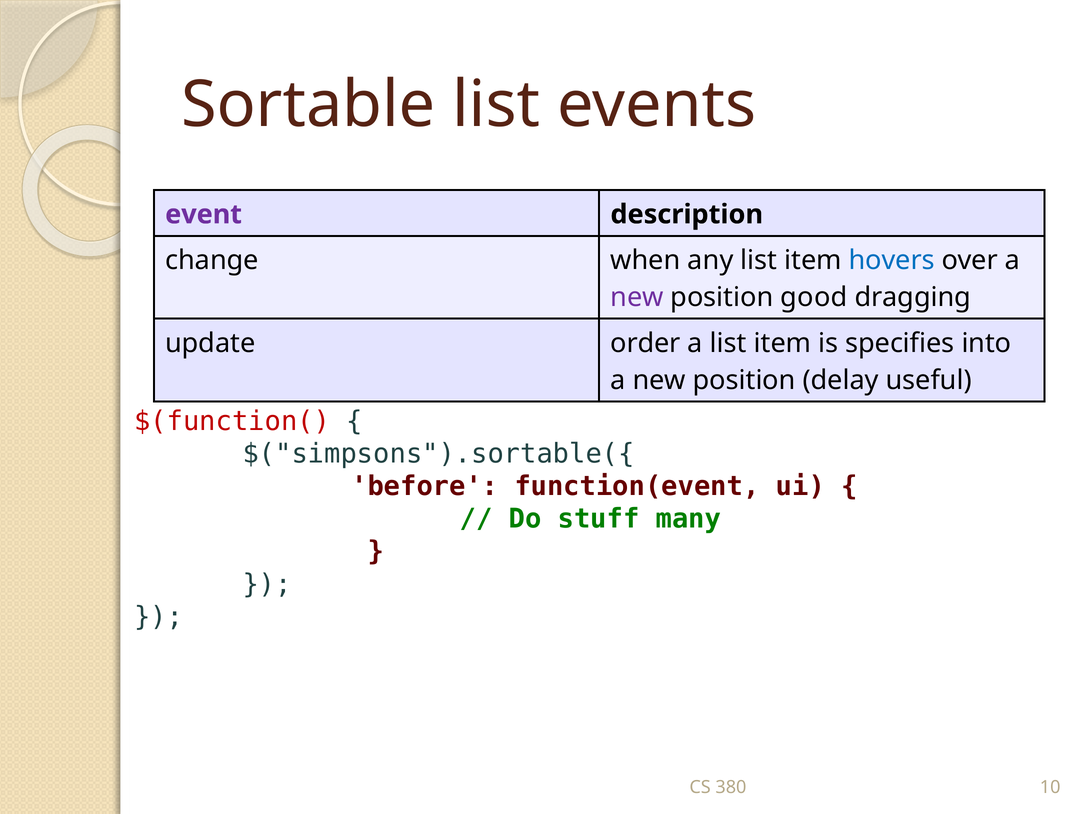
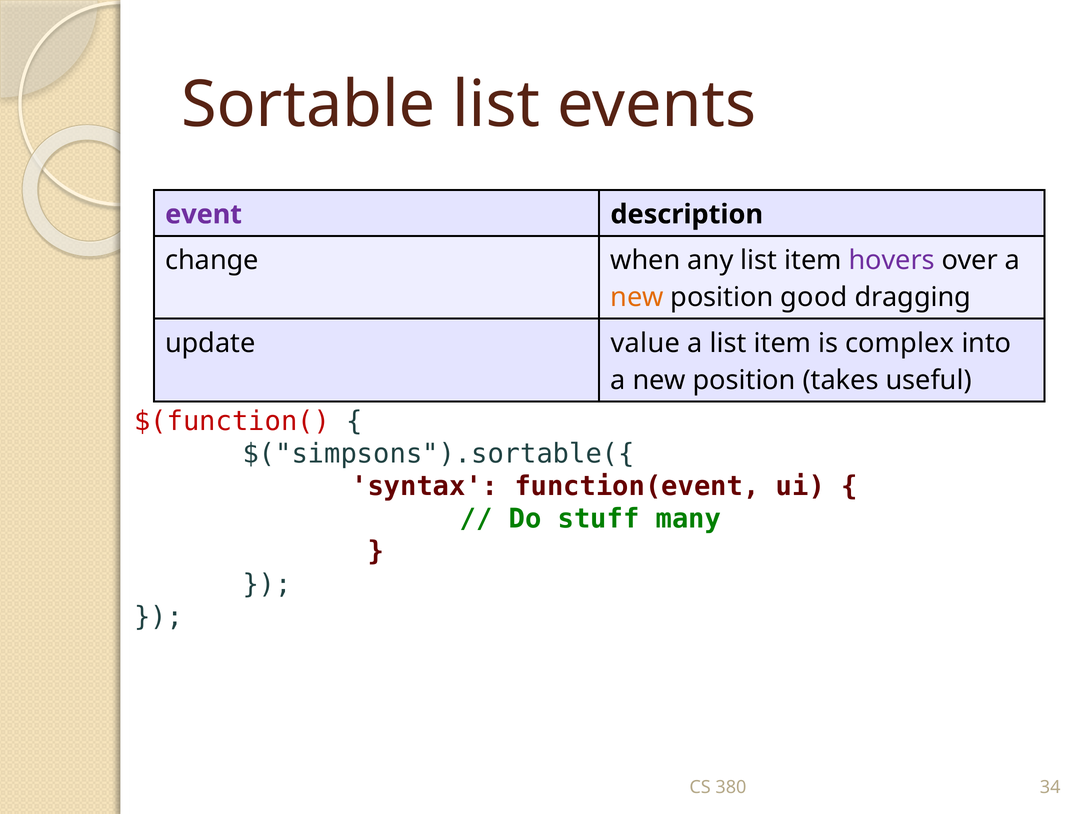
hovers colour: blue -> purple
new at (637, 297) colour: purple -> orange
order: order -> value
specifies: specifies -> complex
delay: delay -> takes
before: before -> syntax
10: 10 -> 34
